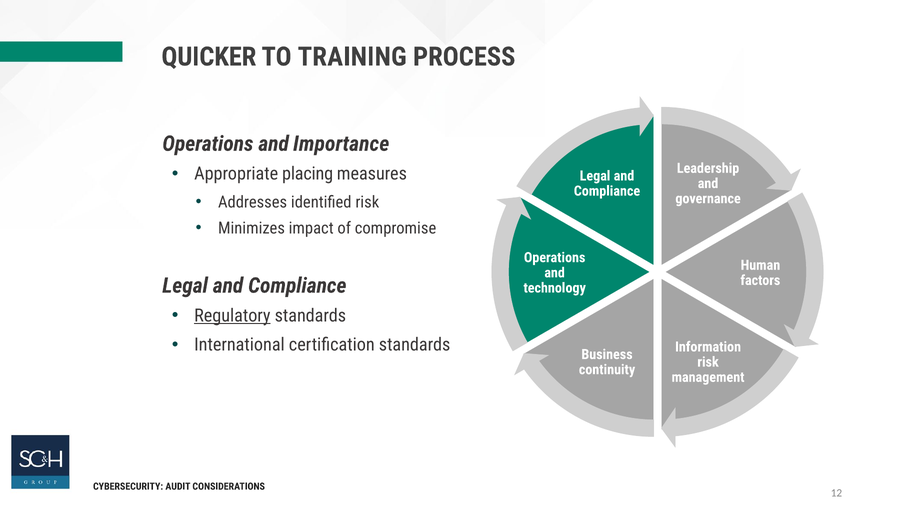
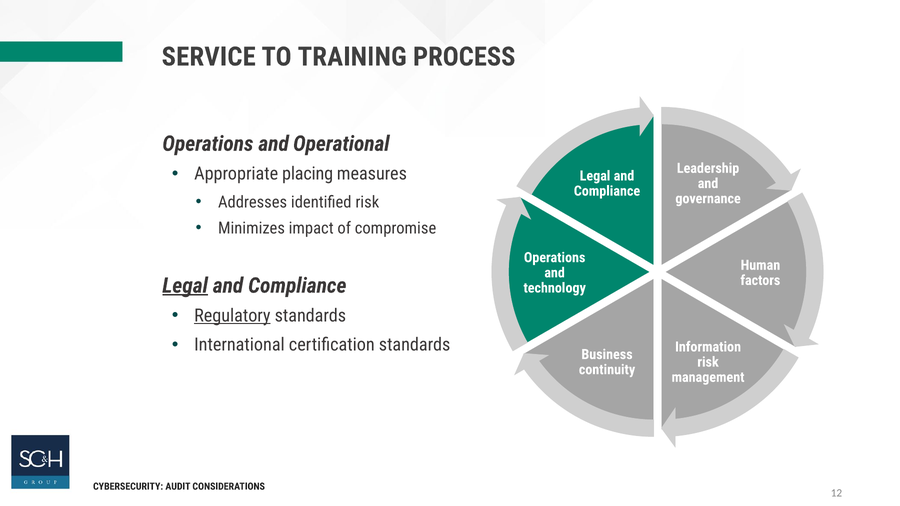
QUICKER: QUICKER -> SERVICE
Importance: Importance -> Operational
Legal at (185, 286) underline: none -> present
